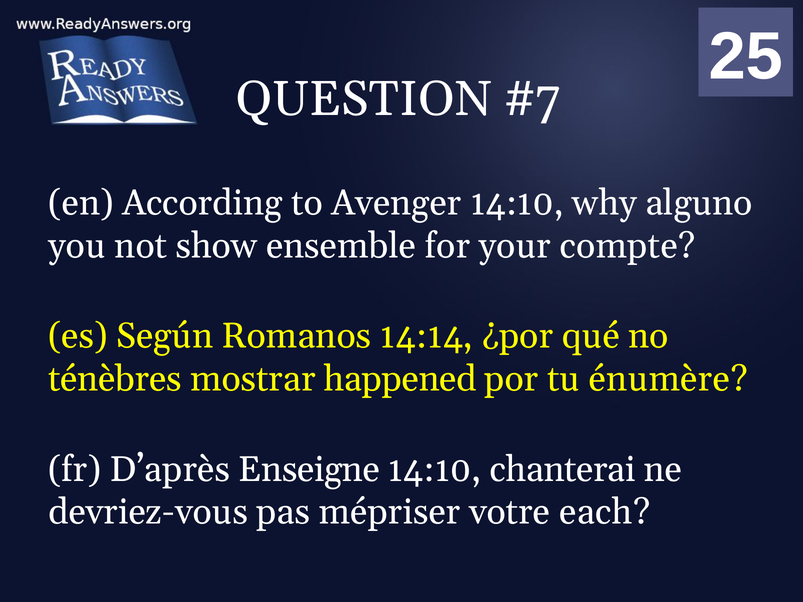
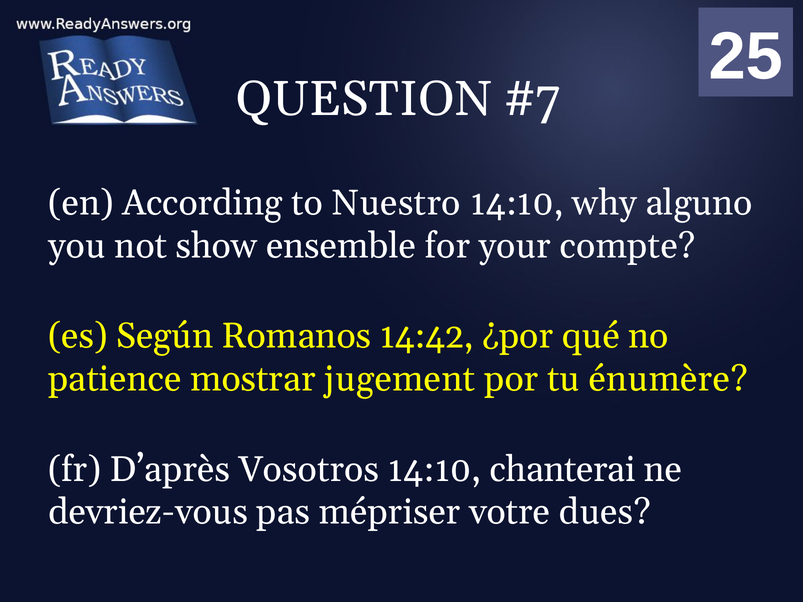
Avenger: Avenger -> Nuestro
14:14: 14:14 -> 14:42
ténèbres: ténèbres -> patience
happened: happened -> jugement
Enseigne: Enseigne -> Vosotros
each: each -> dues
